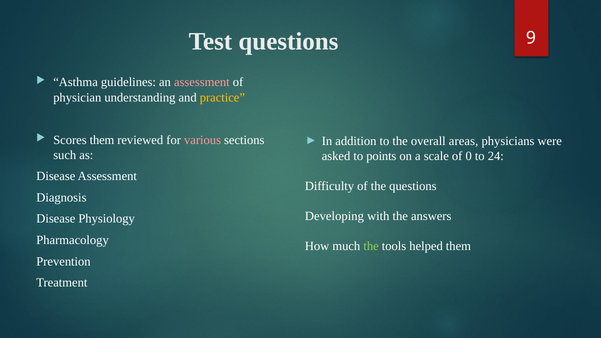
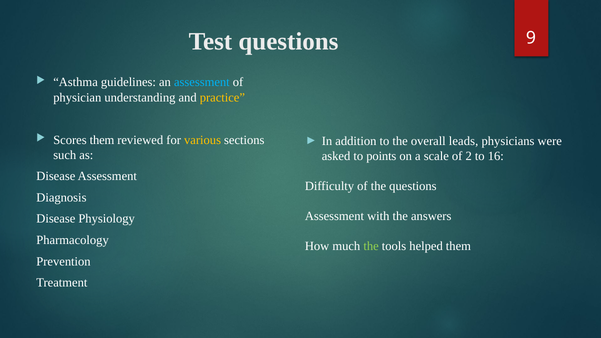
assessment at (202, 82) colour: pink -> light blue
various colour: pink -> yellow
areas: areas -> leads
0: 0 -> 2
24: 24 -> 16
Developing at (334, 216): Developing -> Assessment
